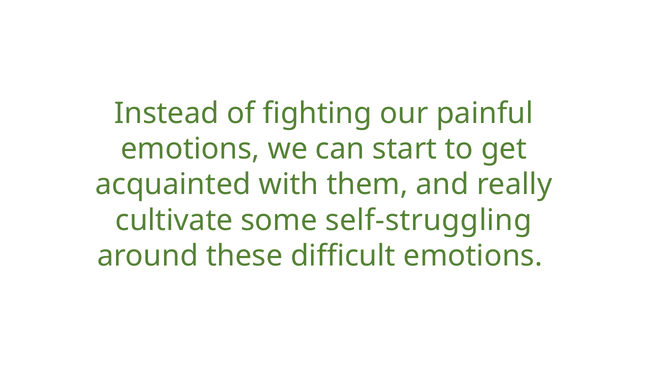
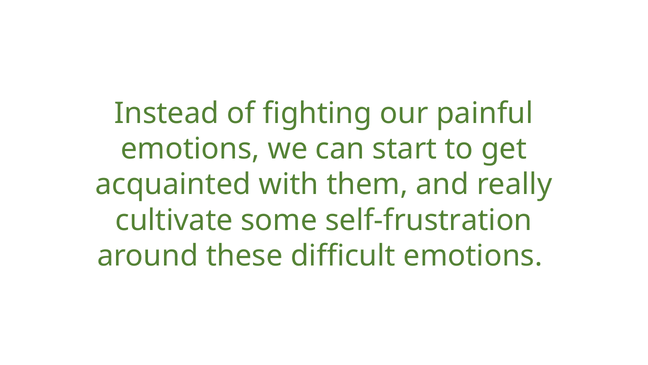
self-struggling: self-struggling -> self-frustration
